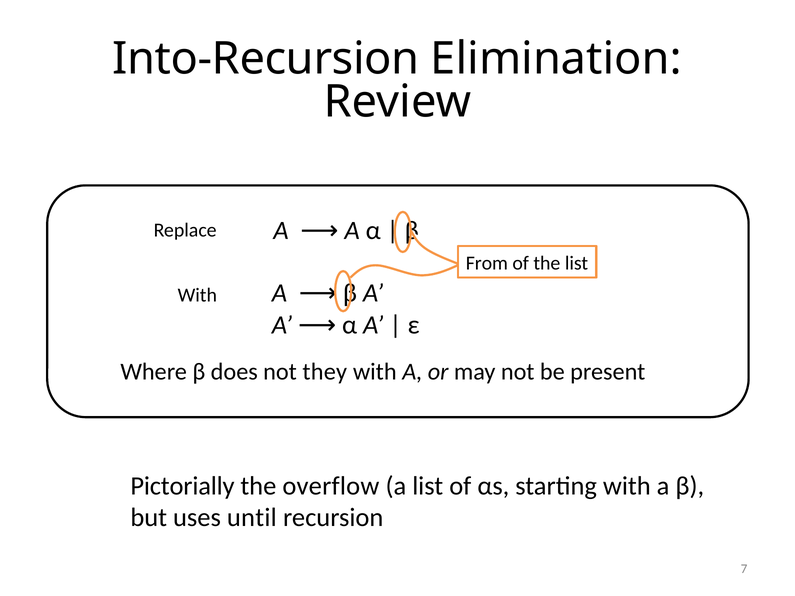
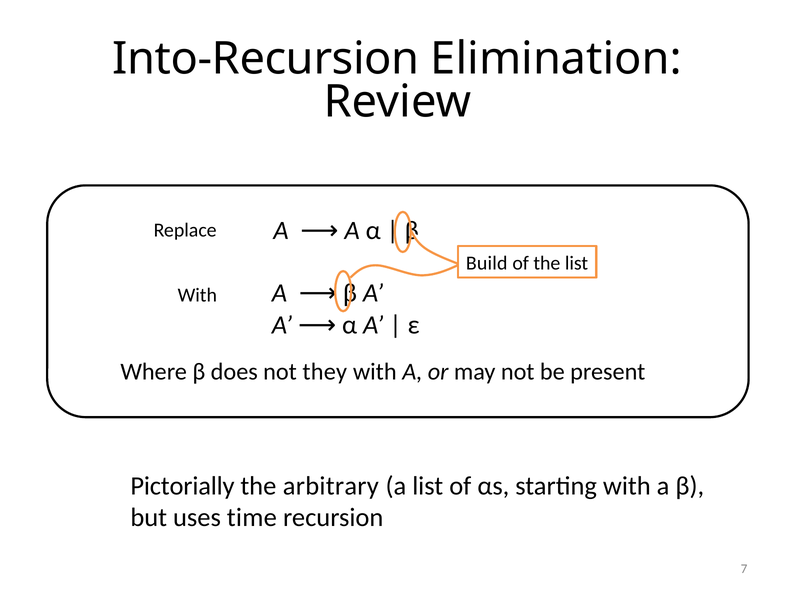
From: From -> Build
overflow: overflow -> arbitrary
until: until -> time
